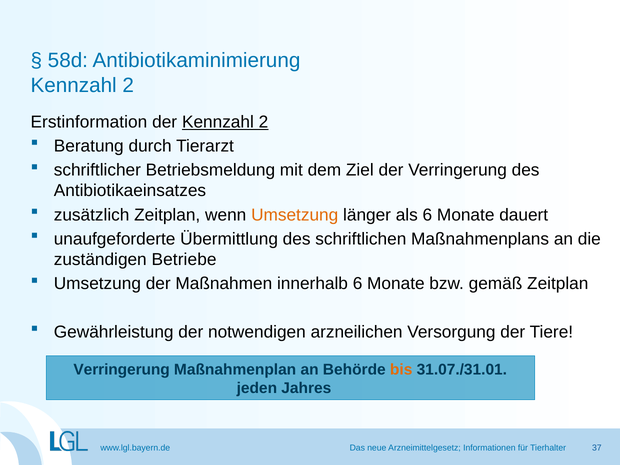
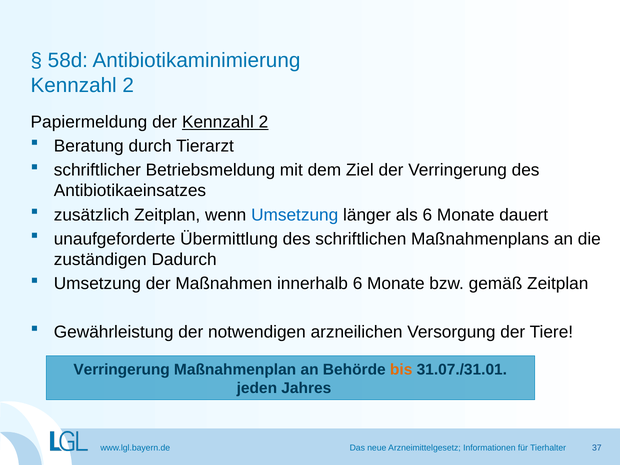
Erstinformation: Erstinformation -> Papiermeldung
Umsetzung at (295, 215) colour: orange -> blue
Betriebe: Betriebe -> Dadurch
